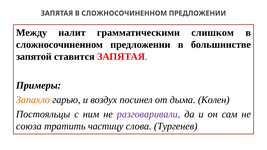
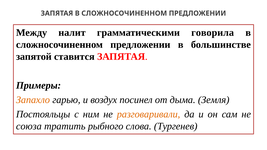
слишком: слишком -> говорила
Колен: Колен -> Земля
разговаривали colour: purple -> orange
частицу: частицу -> рыбного
